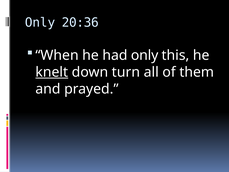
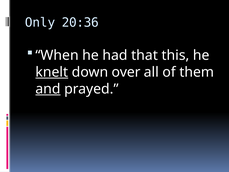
had only: only -> that
turn: turn -> over
and underline: none -> present
